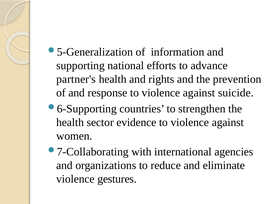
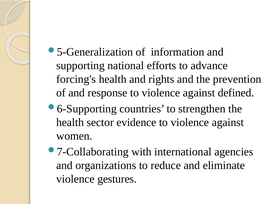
partner's: partner's -> forcing's
suicide: suicide -> defined
